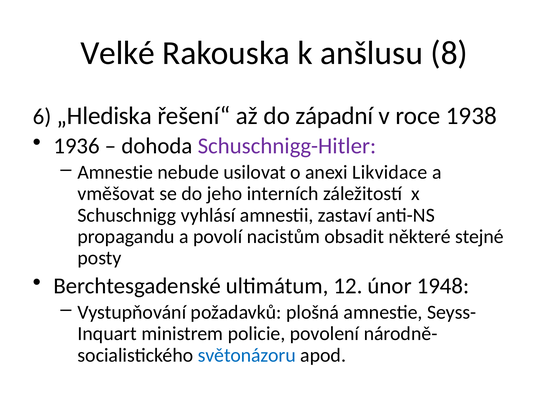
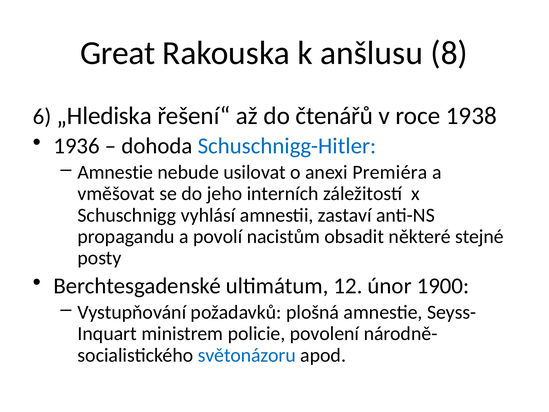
Velké: Velké -> Great
západní: západní -> čtenářů
Schuschnigg-Hitler colour: purple -> blue
Likvidace: Likvidace -> Premiéra
1948: 1948 -> 1900
